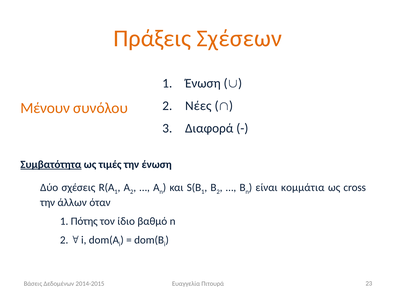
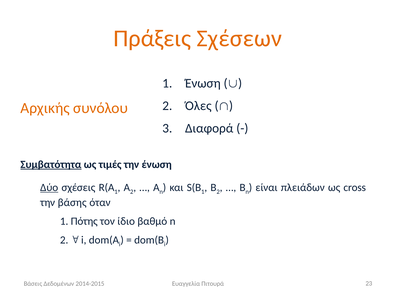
Νέες: Νέες -> Όλες
Μένουν: Μένουν -> Αρχικής
Δύo underline: none -> present
κομμάτια: κομμάτια -> πλειάδων
άλλων: άλλων -> βάσης
